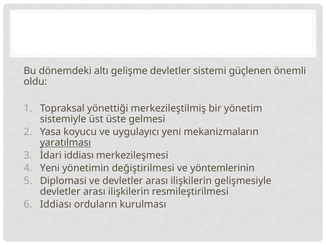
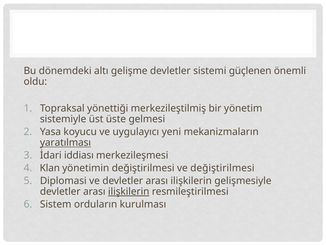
Yeni at (50, 168): Yeni -> Klan
ve yöntemlerinin: yöntemlerinin -> değiştirilmesi
ilişkilerin at (129, 191) underline: none -> present
Iddiası at (56, 204): Iddiası -> Sistem
